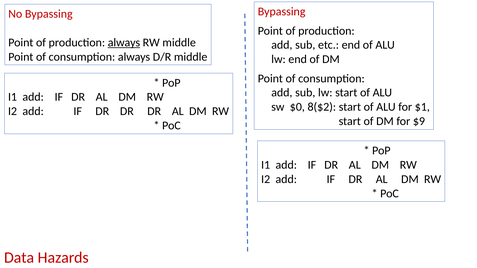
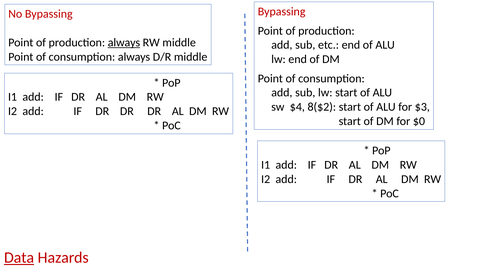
$0: $0 -> $4
$1: $1 -> $3
$9: $9 -> $0
Data underline: none -> present
